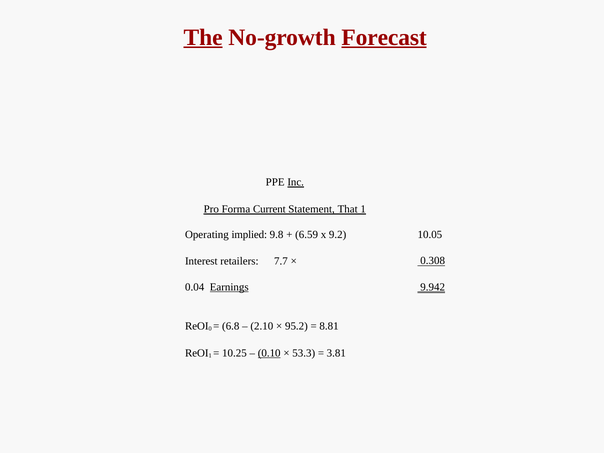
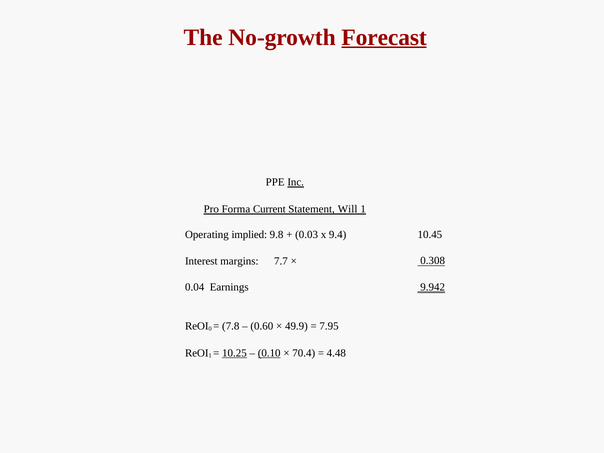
The underline: present -> none
That: That -> Will
6.59: 6.59 -> 0.03
9.2: 9.2 -> 9.4
10.05: 10.05 -> 10.45
retailers: retailers -> margins
Earnings underline: present -> none
6.8: 6.8 -> 7.8
2.10: 2.10 -> 0.60
95.2: 95.2 -> 49.9
8.81: 8.81 -> 7.95
10.25 underline: none -> present
53.3: 53.3 -> 70.4
3.81: 3.81 -> 4.48
